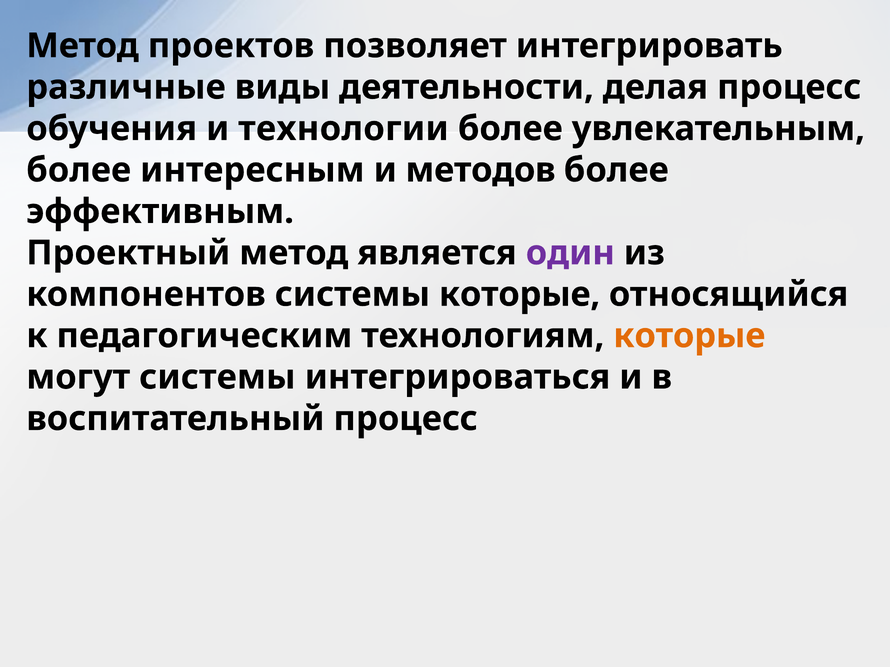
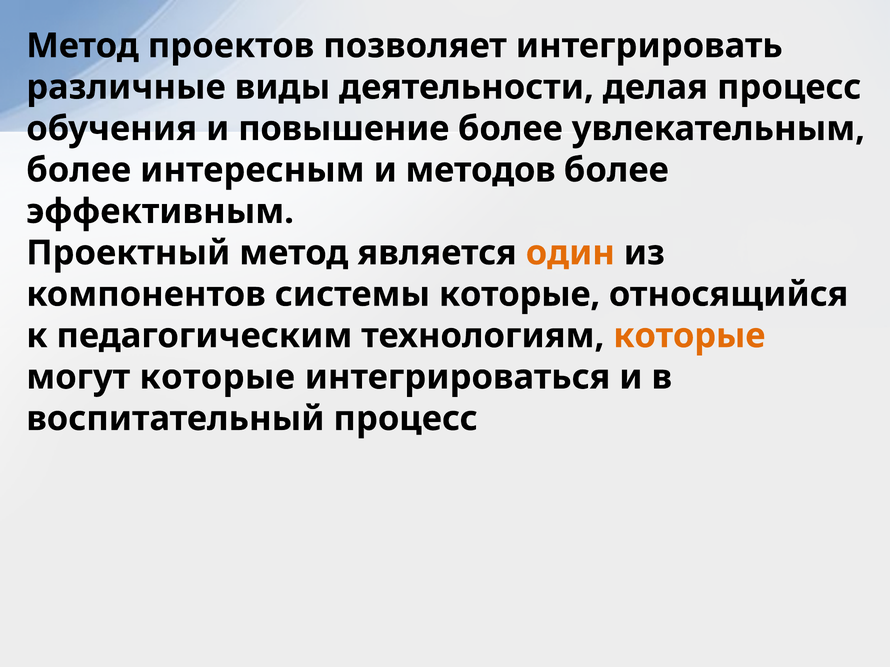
технологии: технологии -> повышение
один colour: purple -> orange
могут системы: системы -> которые
